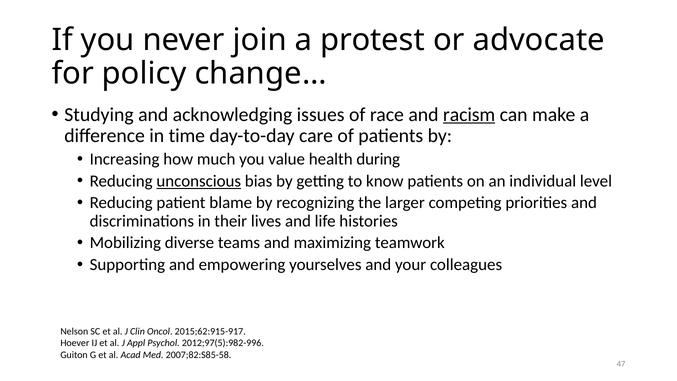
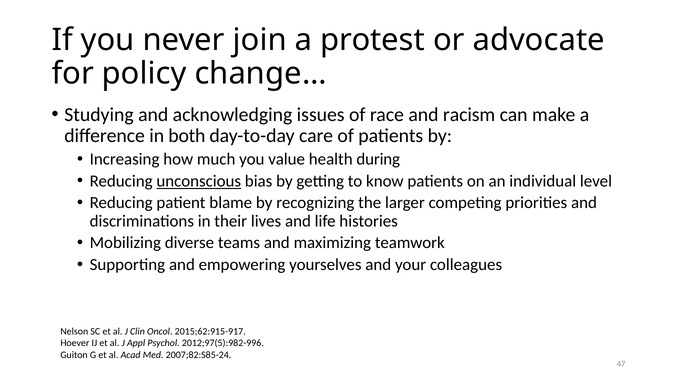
racism underline: present -> none
time: time -> both
2007;82:S85-58: 2007;82:S85-58 -> 2007;82:S85-24
